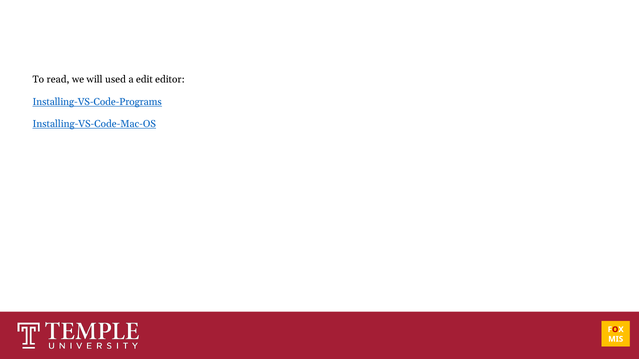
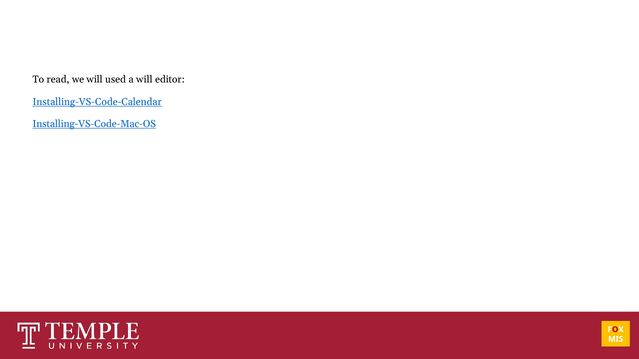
a edit: edit -> will
Installing-VS-Code-Programs: Installing-VS-Code-Programs -> Installing-VS-Code-Calendar
